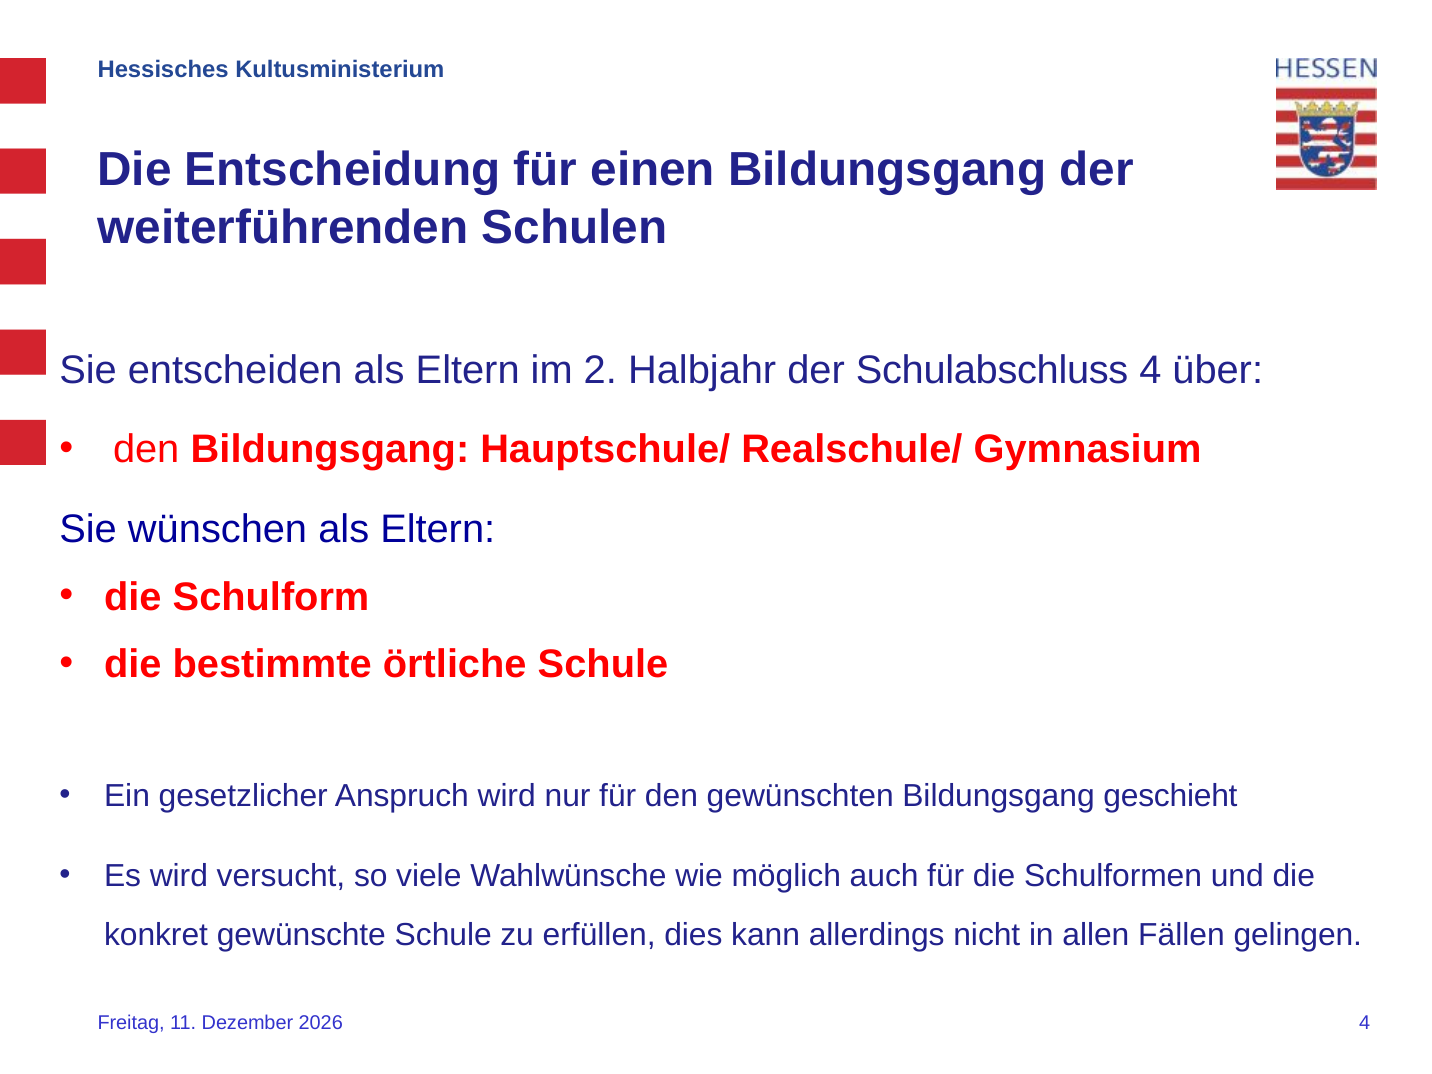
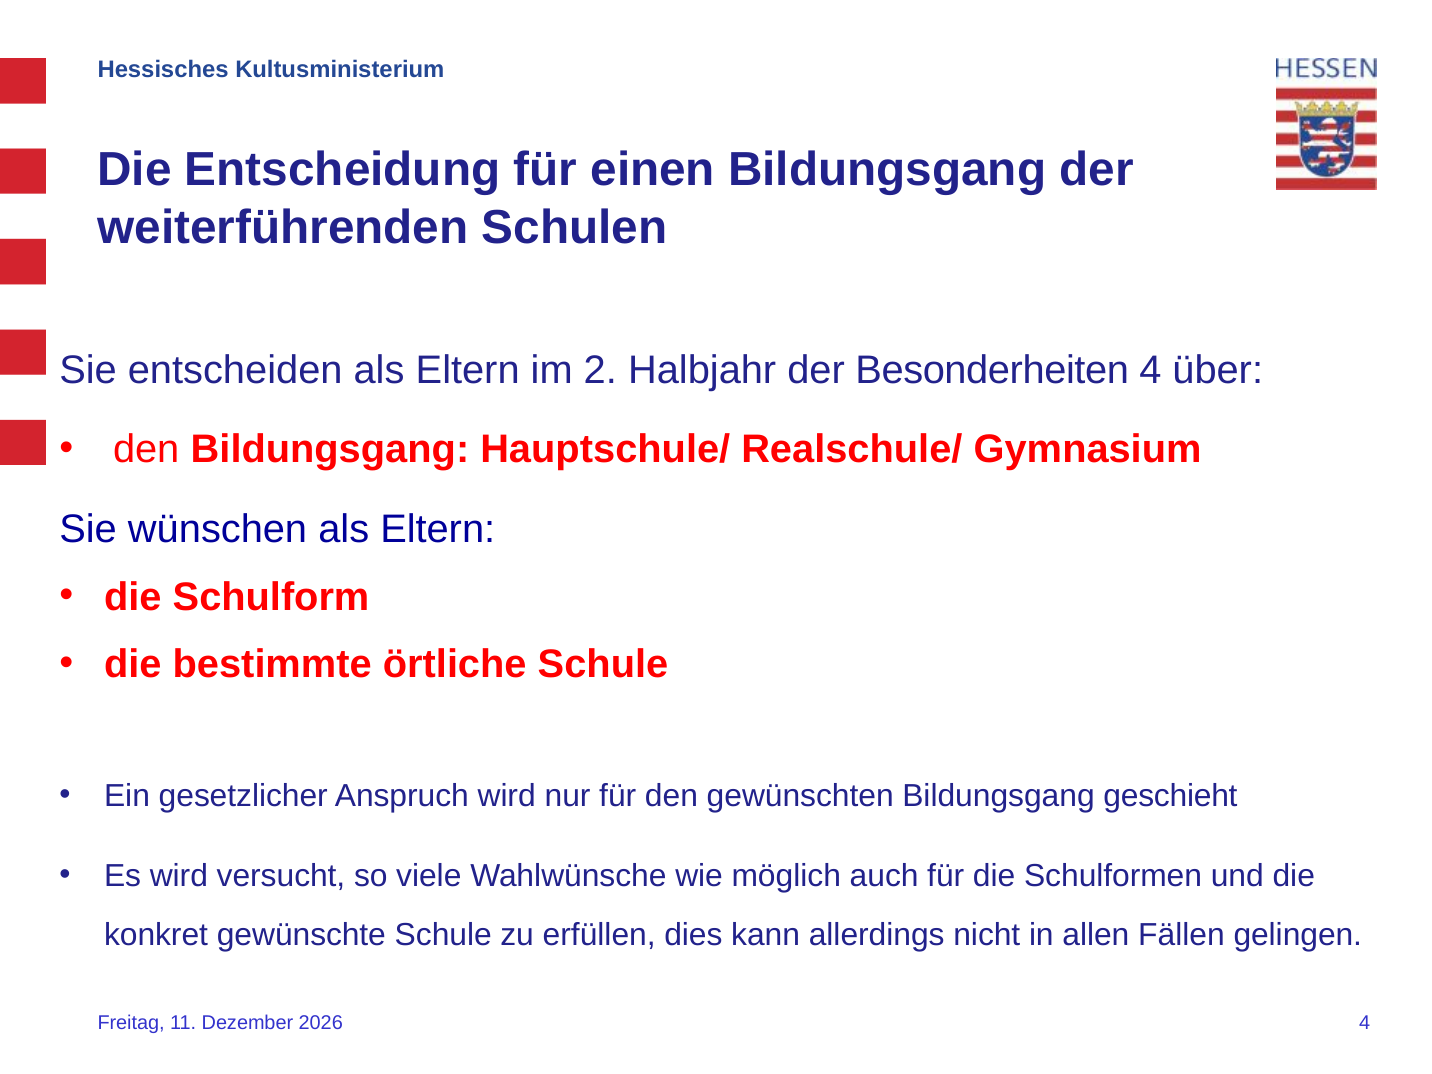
Schulabschluss: Schulabschluss -> Besonderheiten
